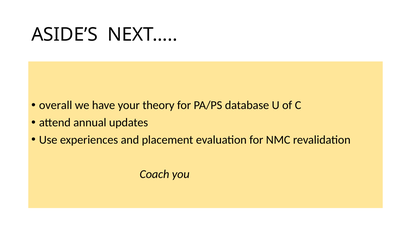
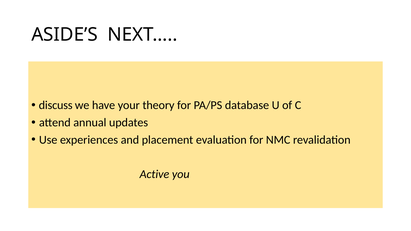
overall: overall -> discuss
Coach: Coach -> Active
